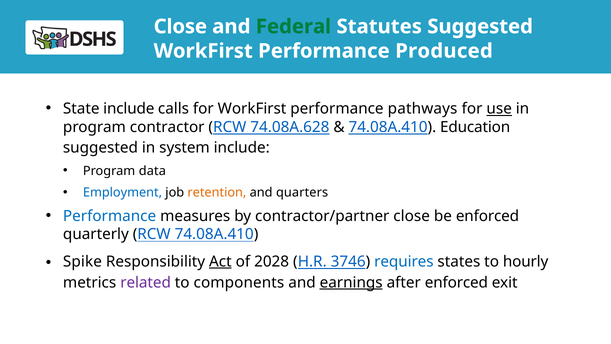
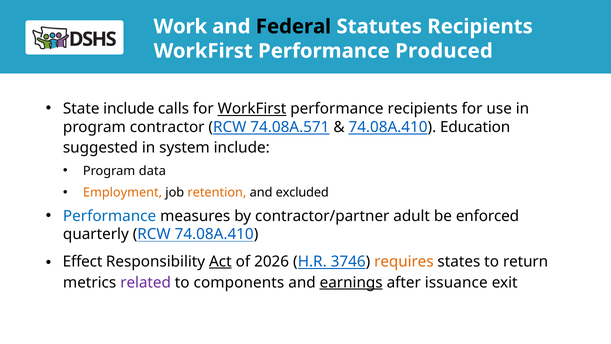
Close at (180, 27): Close -> Work
Federal colour: green -> black
Statutes Suggested: Suggested -> Recipients
WorkFirst at (252, 109) underline: none -> present
performance pathways: pathways -> recipients
use underline: present -> none
74.08A.628: 74.08A.628 -> 74.08A.571
Employment colour: blue -> orange
quarters: quarters -> excluded
contractor/partner close: close -> adult
Spike: Spike -> Effect
2028: 2028 -> 2026
requires colour: blue -> orange
hourly: hourly -> return
after enforced: enforced -> issuance
